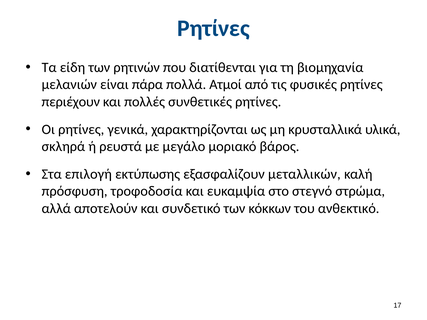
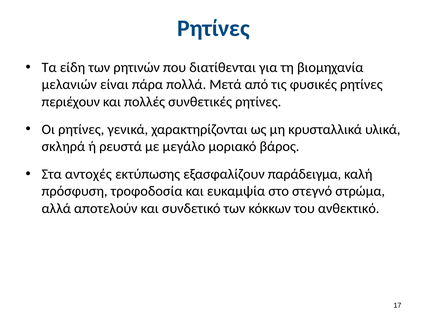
Ατμοί: Ατμοί -> Μετά
επιλογή: επιλογή -> αντοχές
μεταλλικών: μεταλλικών -> παράδειγμα
